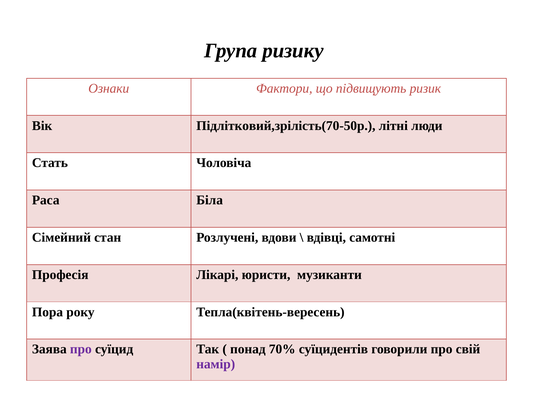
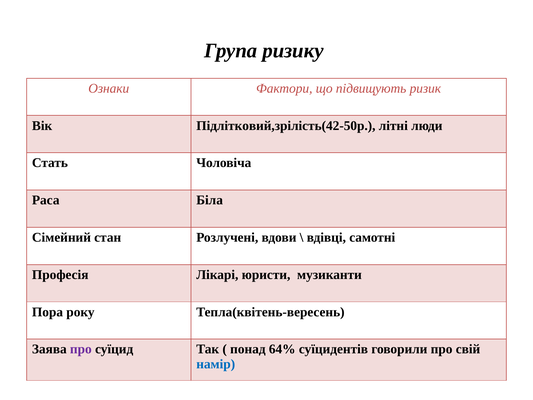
Підлітковий,зрілість(70-50р: Підлітковий,зрілість(70-50р -> Підлітковий,зрілість(42-50р
70%: 70% -> 64%
намір colour: purple -> blue
